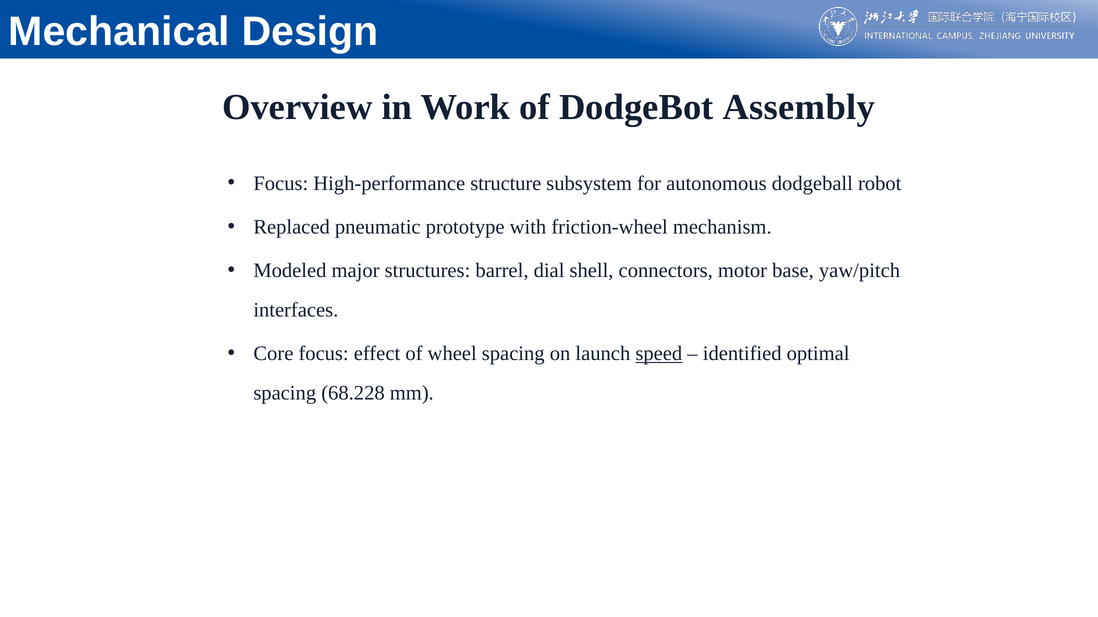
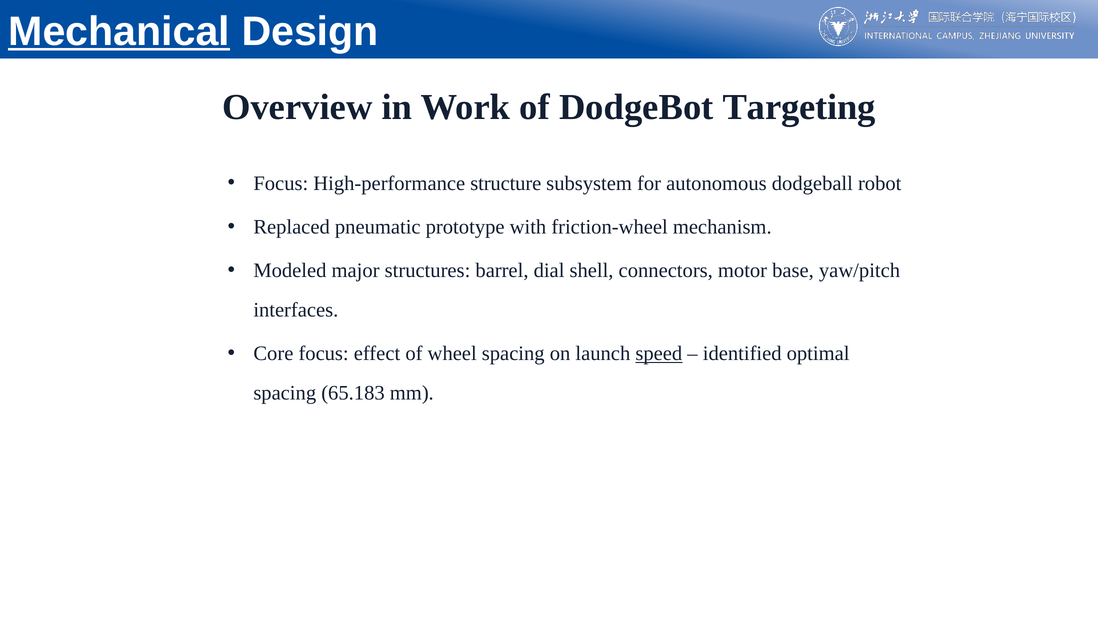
Mechanical underline: none -> present
Assembly: Assembly -> Targeting
68.228: 68.228 -> 65.183
